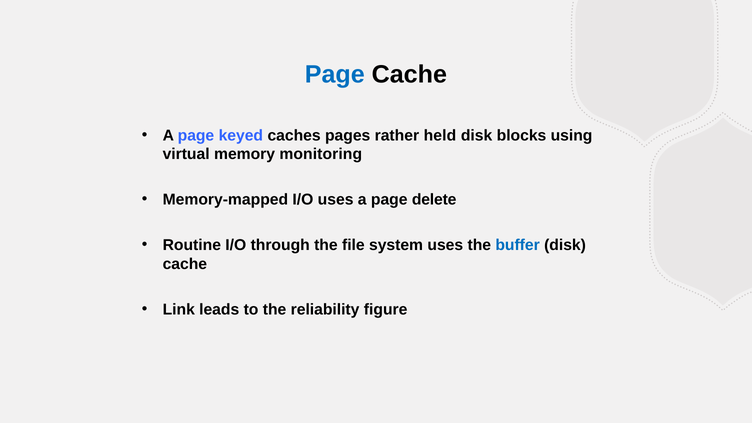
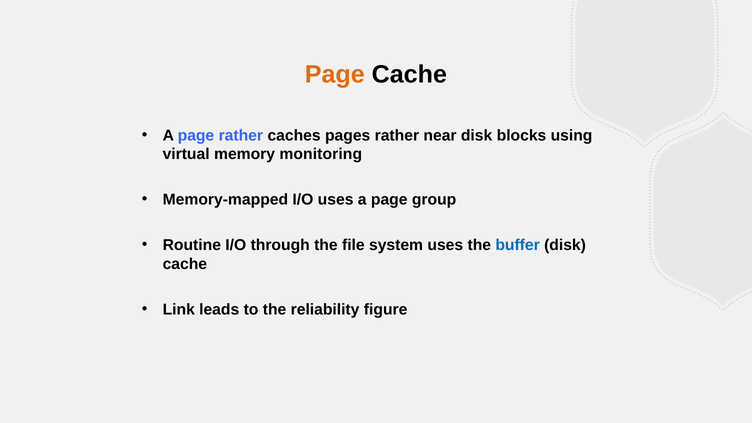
Page at (335, 75) colour: blue -> orange
page keyed: keyed -> rather
held: held -> near
delete: delete -> group
